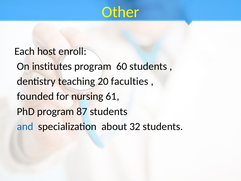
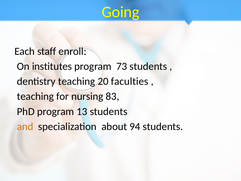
Other: Other -> Going
host: host -> staff
60: 60 -> 73
founded at (35, 96): founded -> teaching
61: 61 -> 83
87: 87 -> 13
and colour: blue -> orange
32: 32 -> 94
